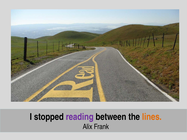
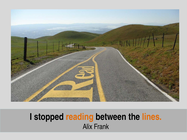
reading colour: purple -> orange
